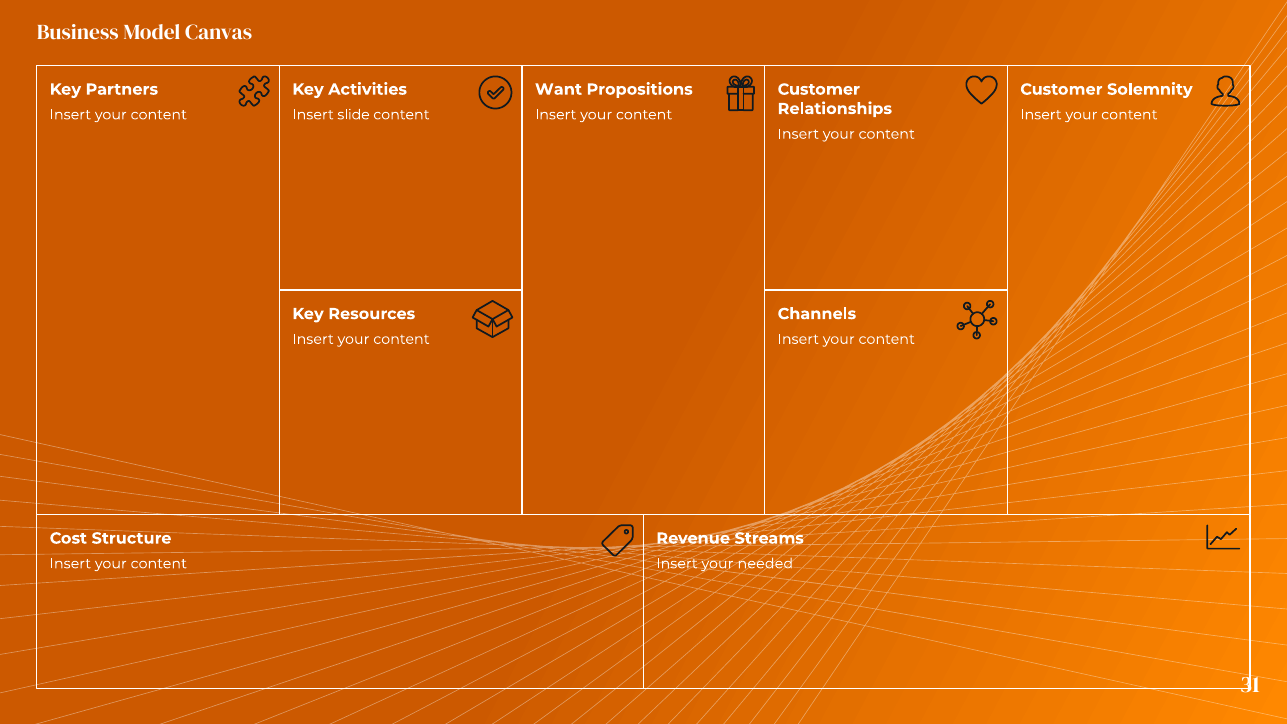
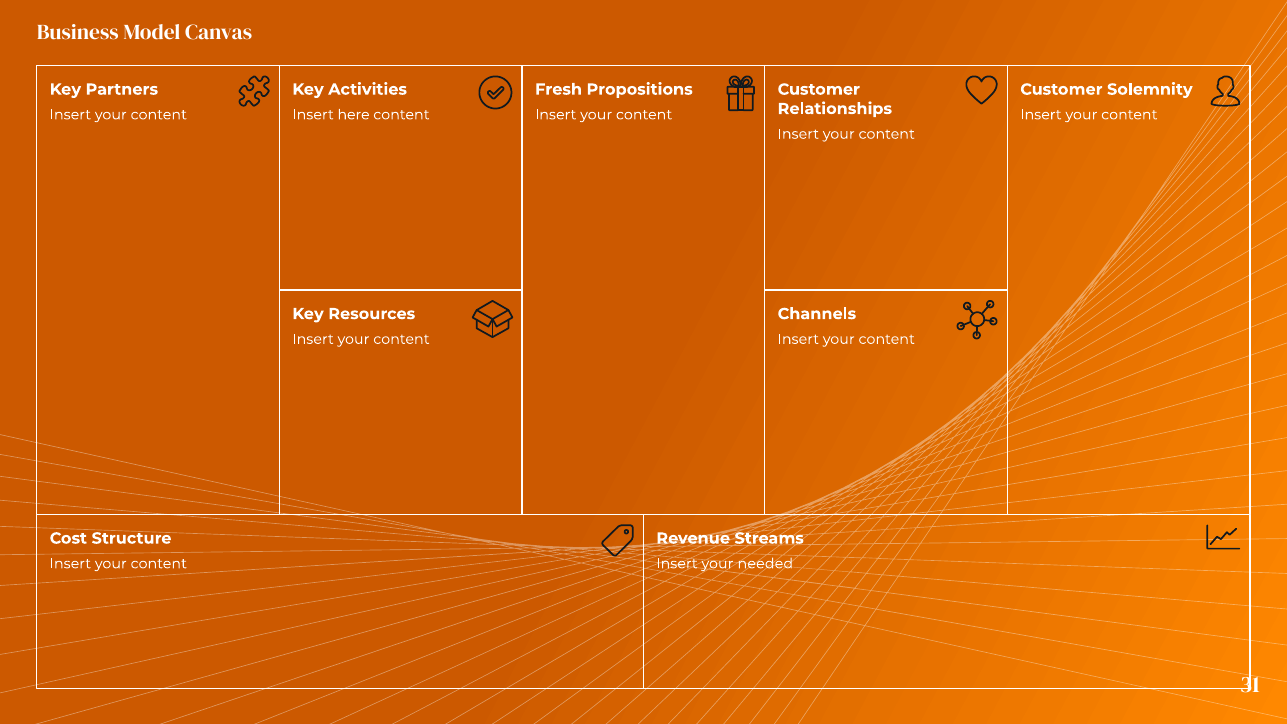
Want: Want -> Fresh
slide: slide -> here
